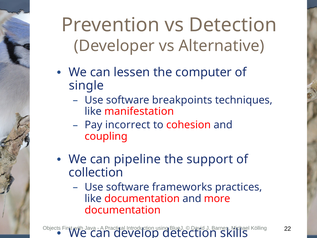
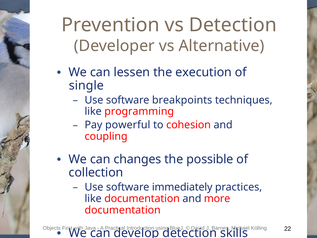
computer: computer -> execution
manifestation: manifestation -> programming
incorrect: incorrect -> powerful
pipeline: pipeline -> changes
support: support -> possible
frameworks: frameworks -> immediately
